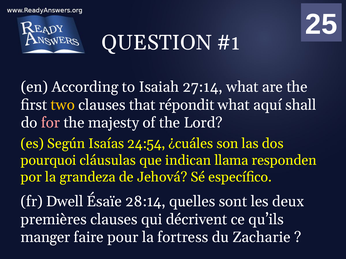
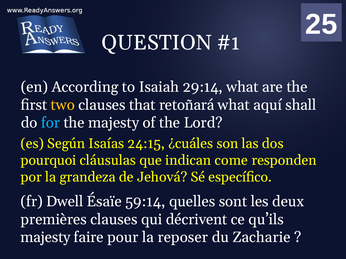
27:14: 27:14 -> 29:14
répondit: répondit -> retoñará
for colour: pink -> light blue
24:54: 24:54 -> 24:15
llama: llama -> come
28:14: 28:14 -> 59:14
manger at (45, 238): manger -> majesty
fortress: fortress -> reposer
